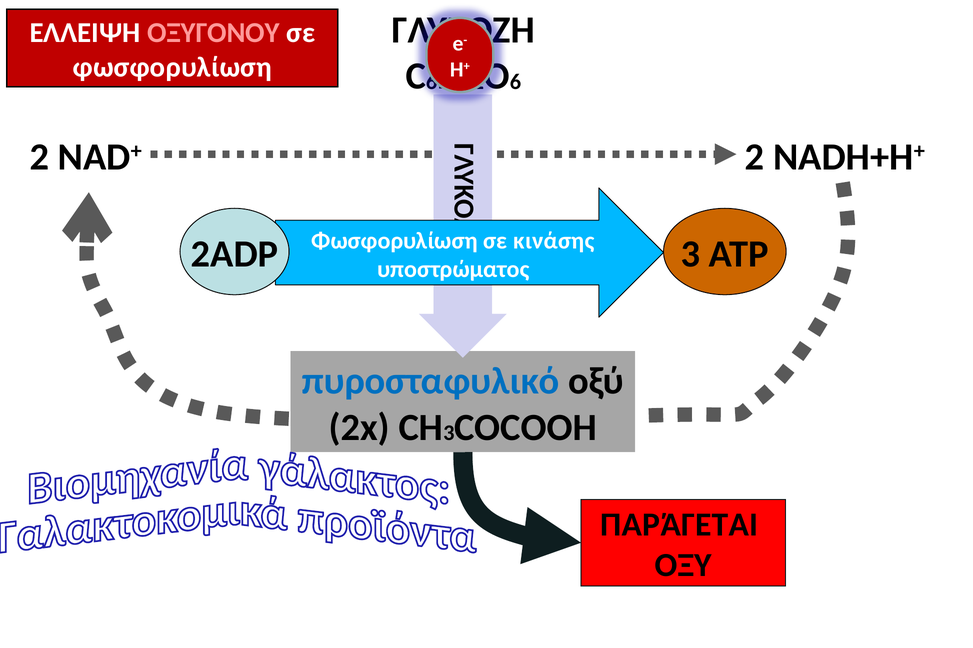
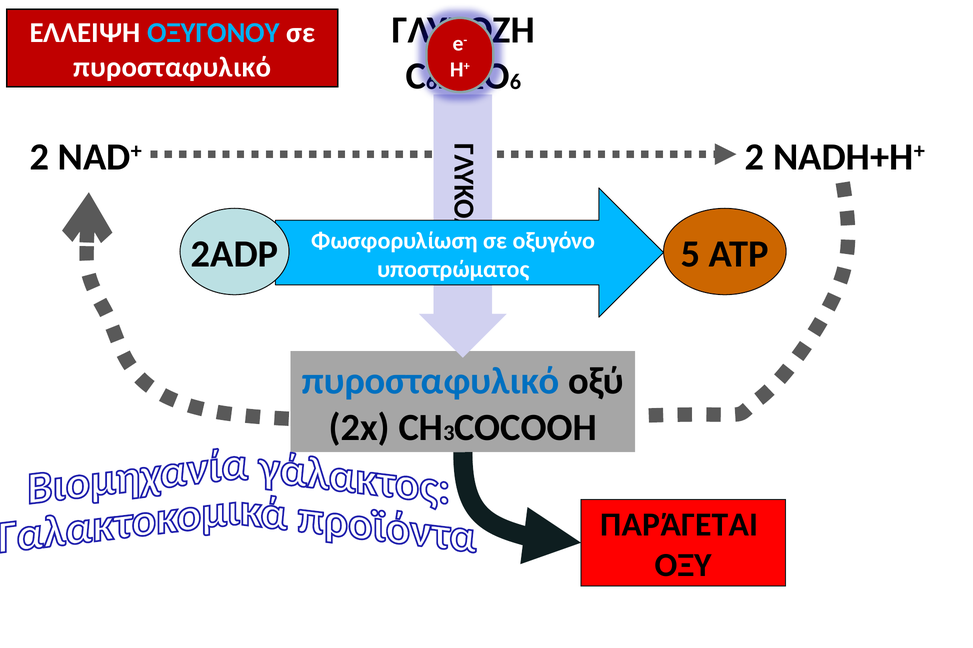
ΟΞΥΓΟΝΟΥ colour: pink -> light blue
φωσφορυλίωση at (172, 67): φωσφορυλίωση -> πυροσταφυλικό
κινάσης: κινάσης -> οξυγόνο
3 at (691, 254): 3 -> 5
